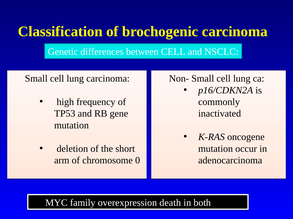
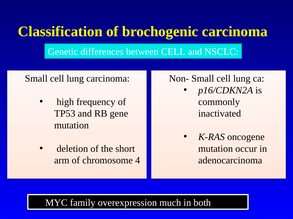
0: 0 -> 4
death: death -> much
